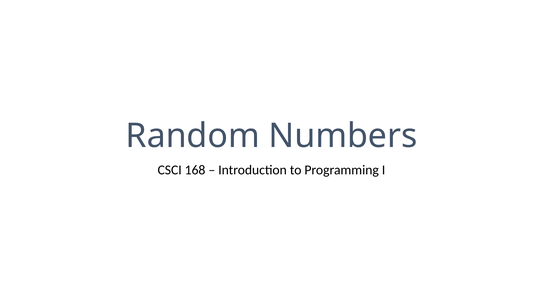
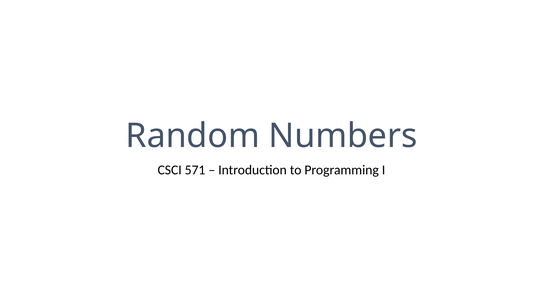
168: 168 -> 571
